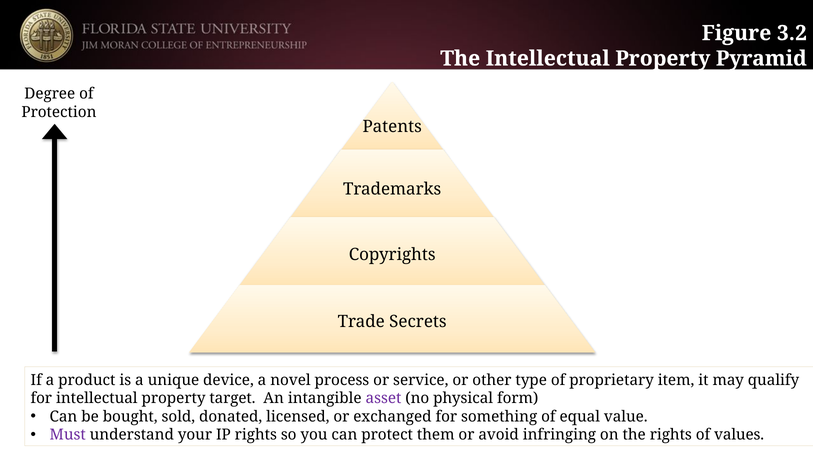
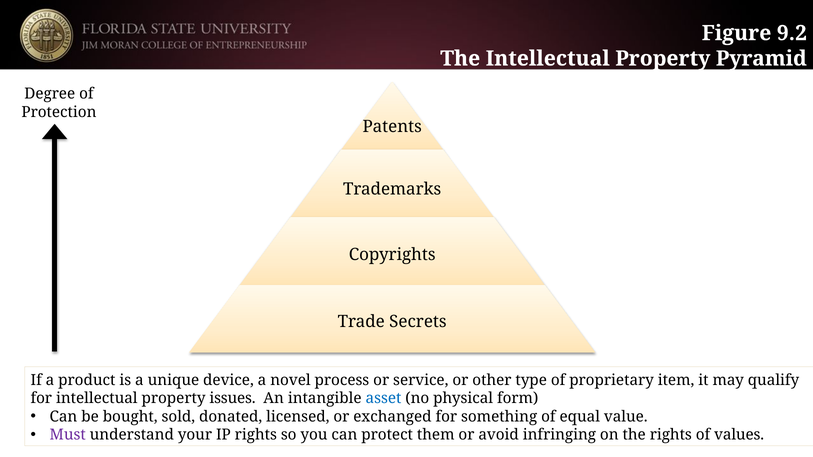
3.2: 3.2 -> 9.2
target: target -> issues
asset colour: purple -> blue
